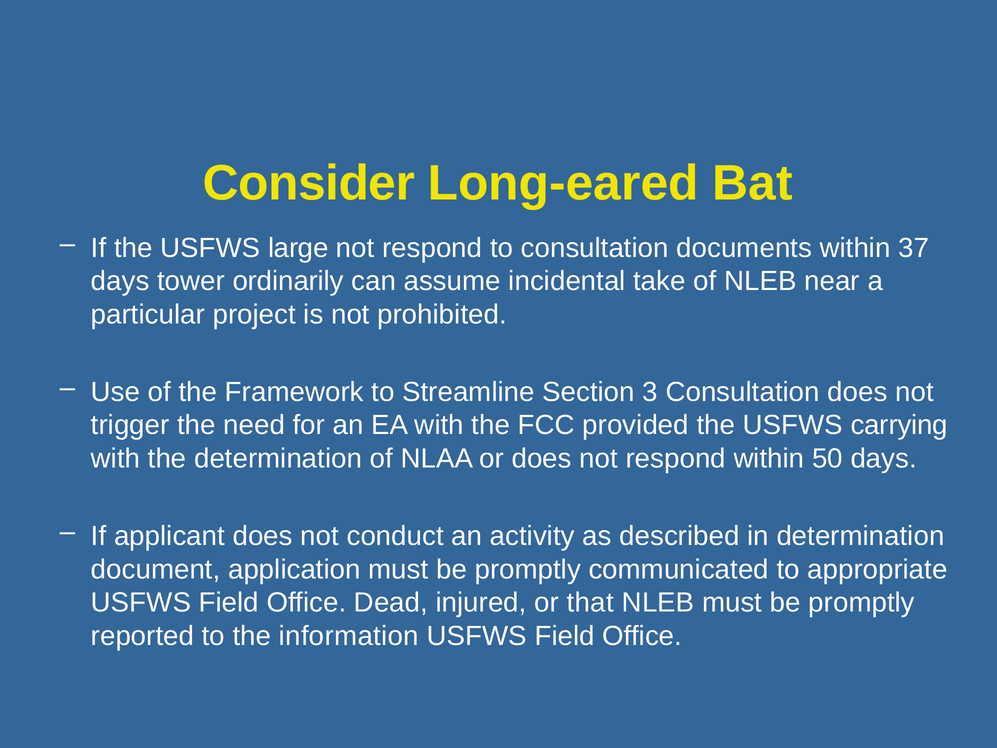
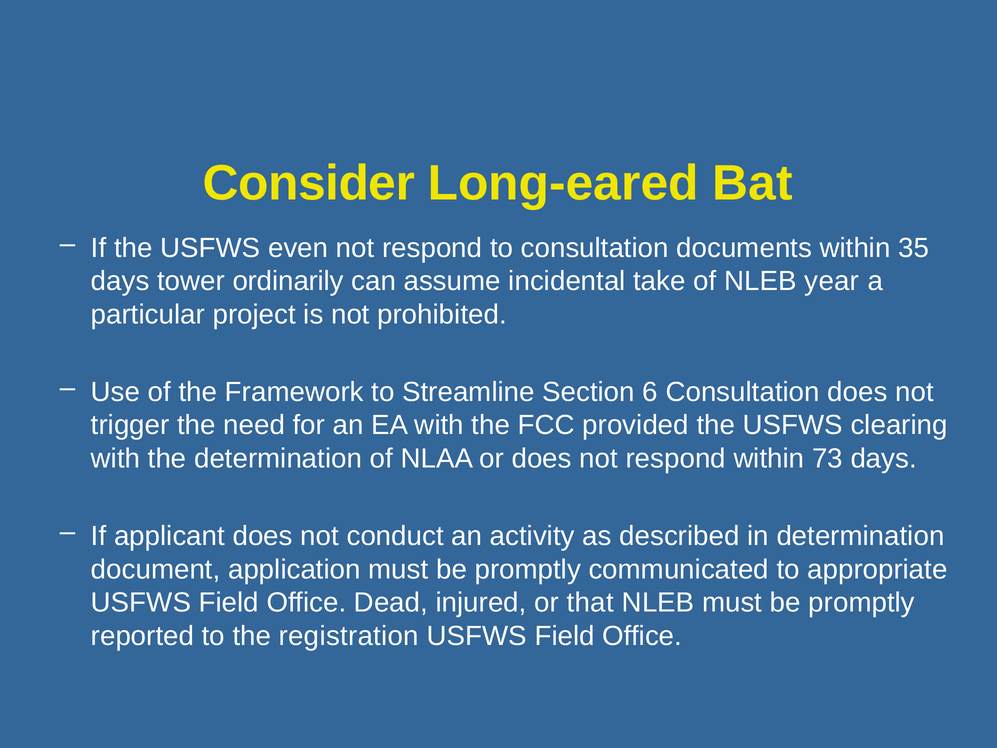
large: large -> even
37: 37 -> 35
near: near -> year
3: 3 -> 6
carrying: carrying -> clearing
50: 50 -> 73
information: information -> registration
